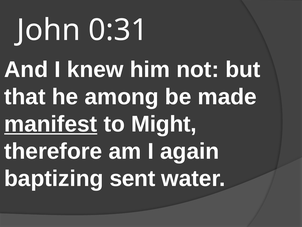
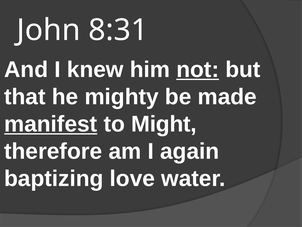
0:31: 0:31 -> 8:31
not underline: none -> present
among: among -> mighty
sent: sent -> love
